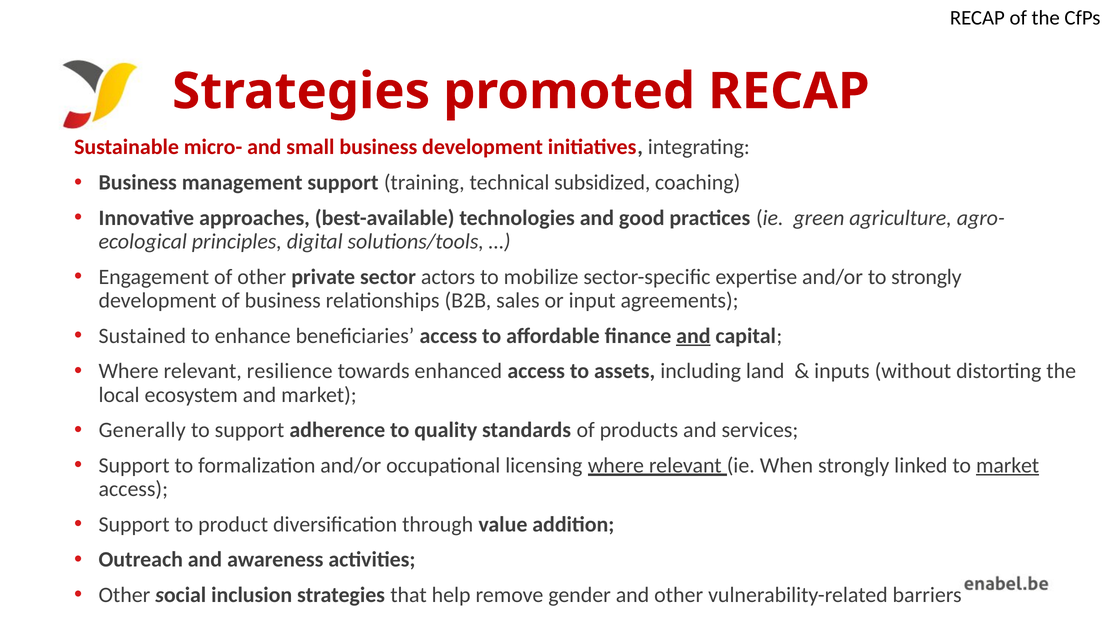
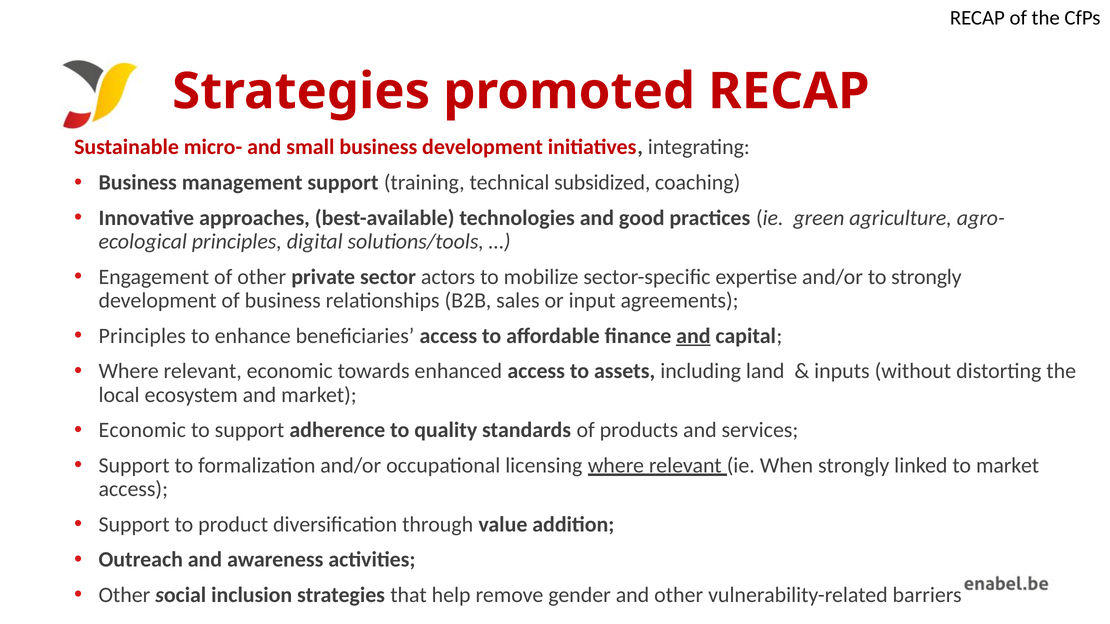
Sustained at (142, 336): Sustained -> Principles
relevant resilience: resilience -> economic
Generally at (142, 430): Generally -> Economic
market at (1008, 466) underline: present -> none
